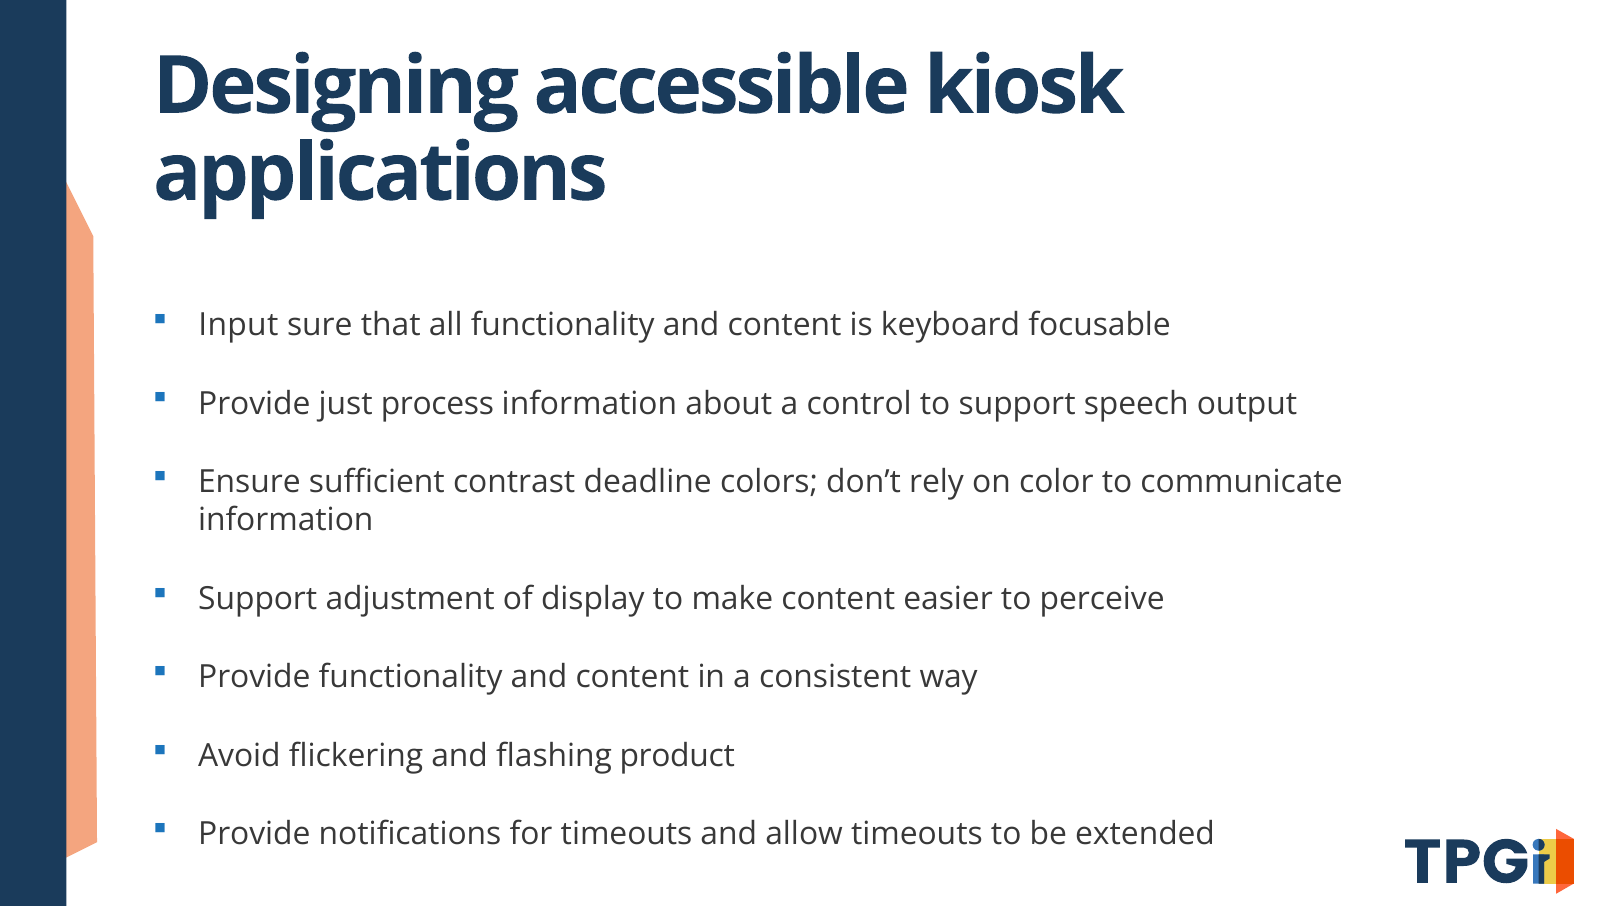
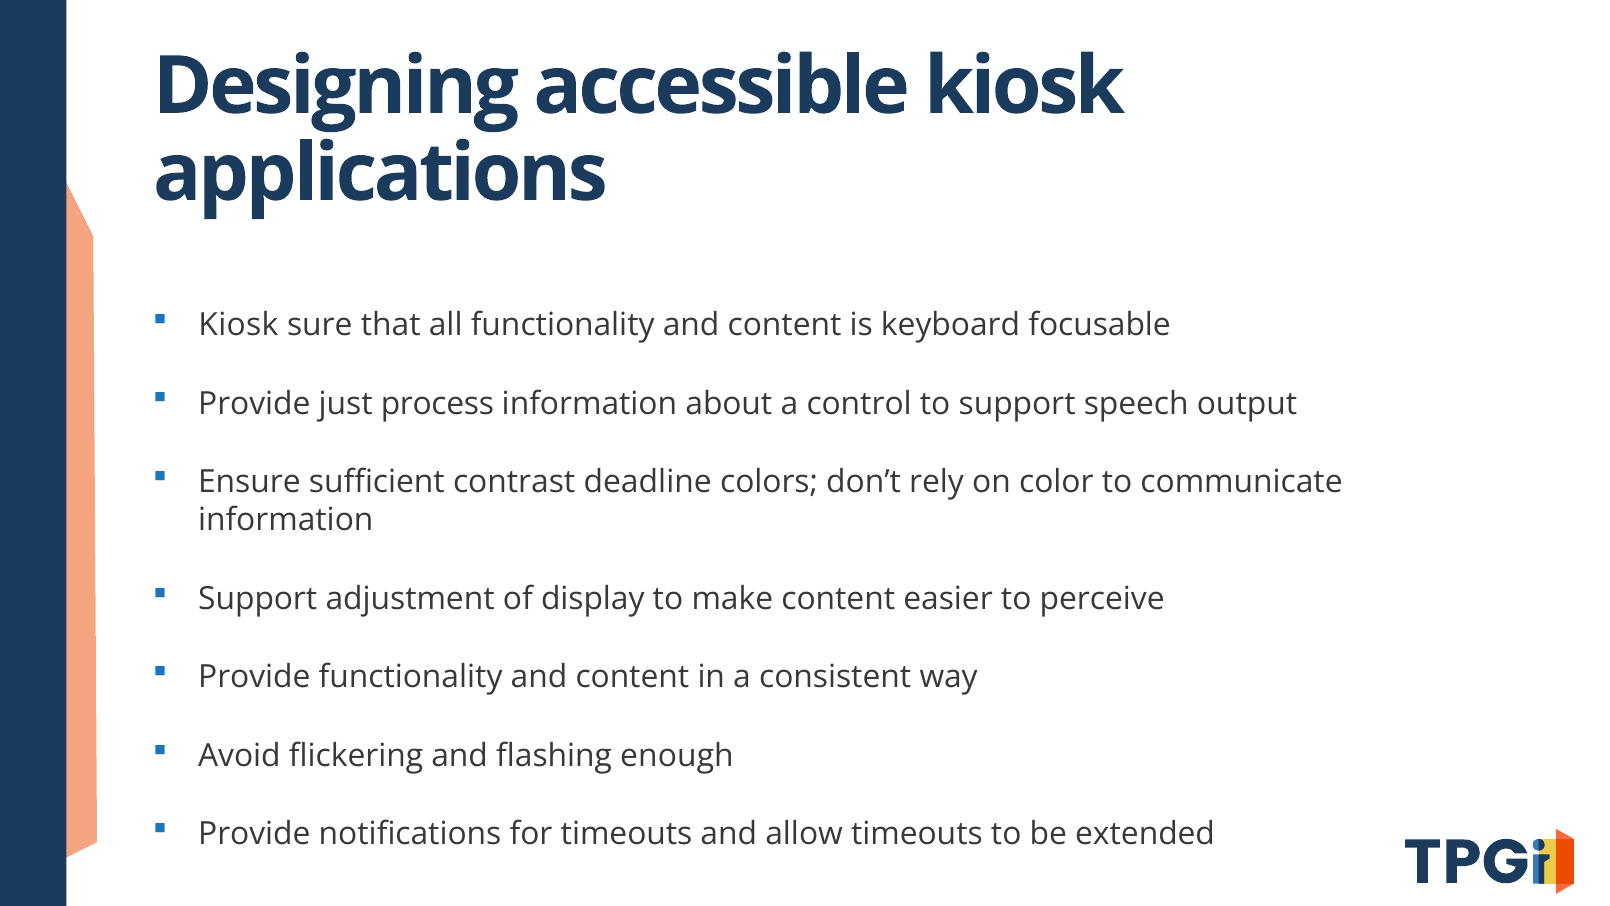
Input at (238, 325): Input -> Kiosk
product: product -> enough
